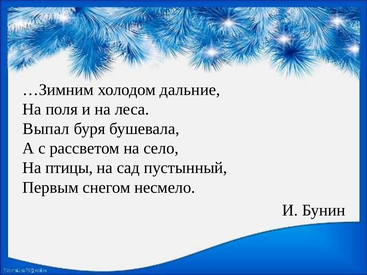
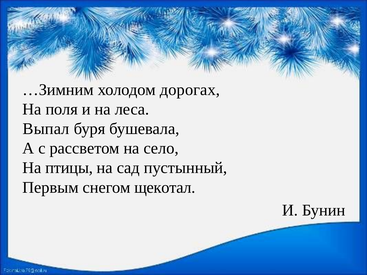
дальние: дальние -> дорогах
несмело: несмело -> щекотал
